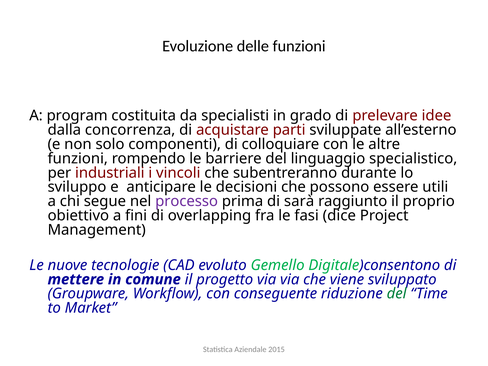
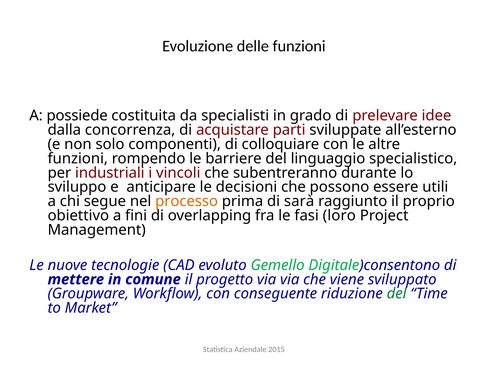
program: program -> possiede
processo colour: purple -> orange
dice: dice -> loro
